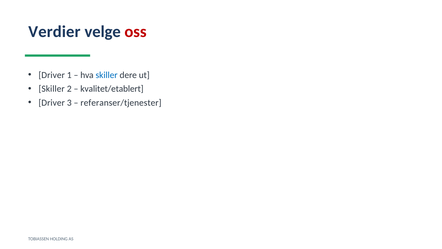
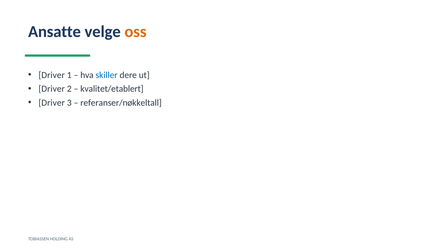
Verdier: Verdier -> Ansatte
oss colour: red -> orange
Skiller at (52, 89): Skiller -> Driver
referanser/tjenester: referanser/tjenester -> referanser/nøkkeltall
